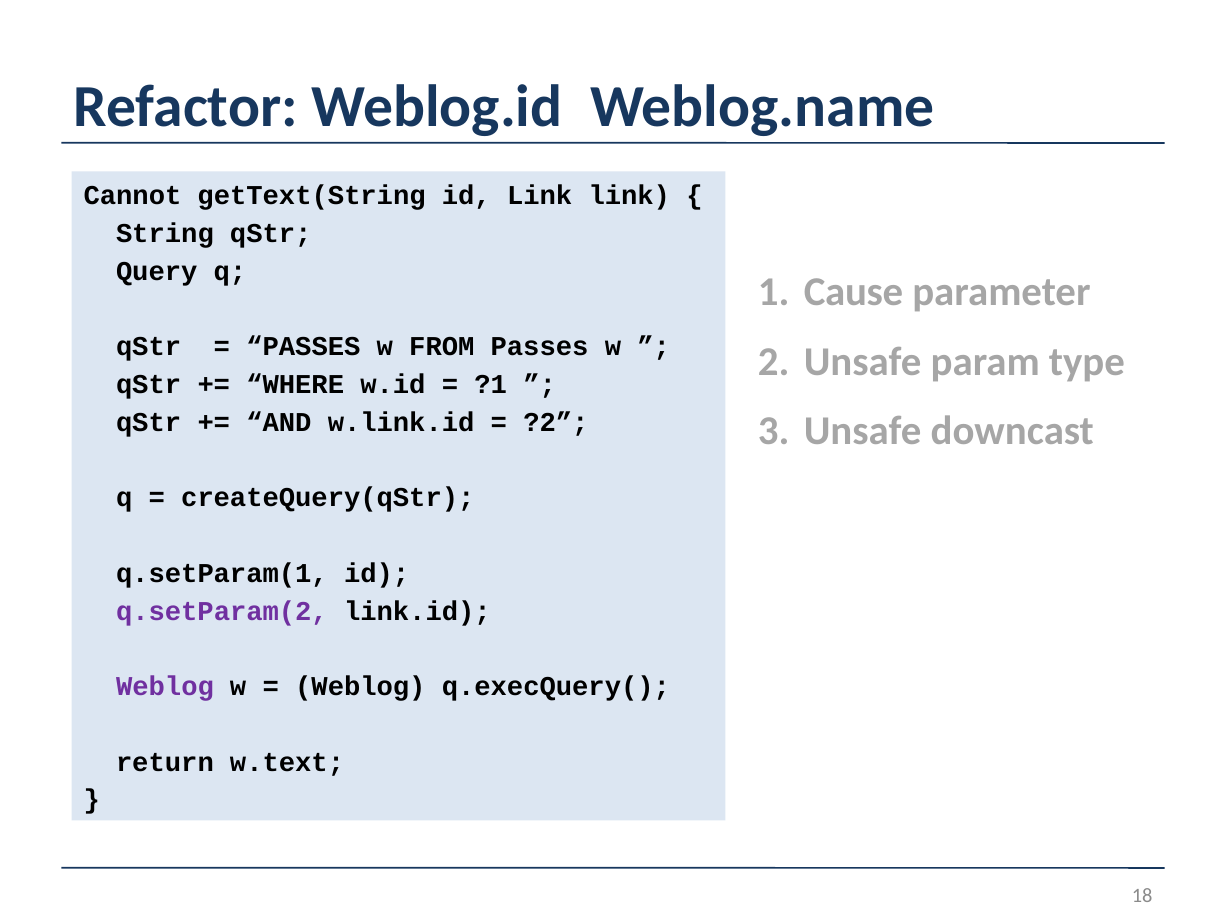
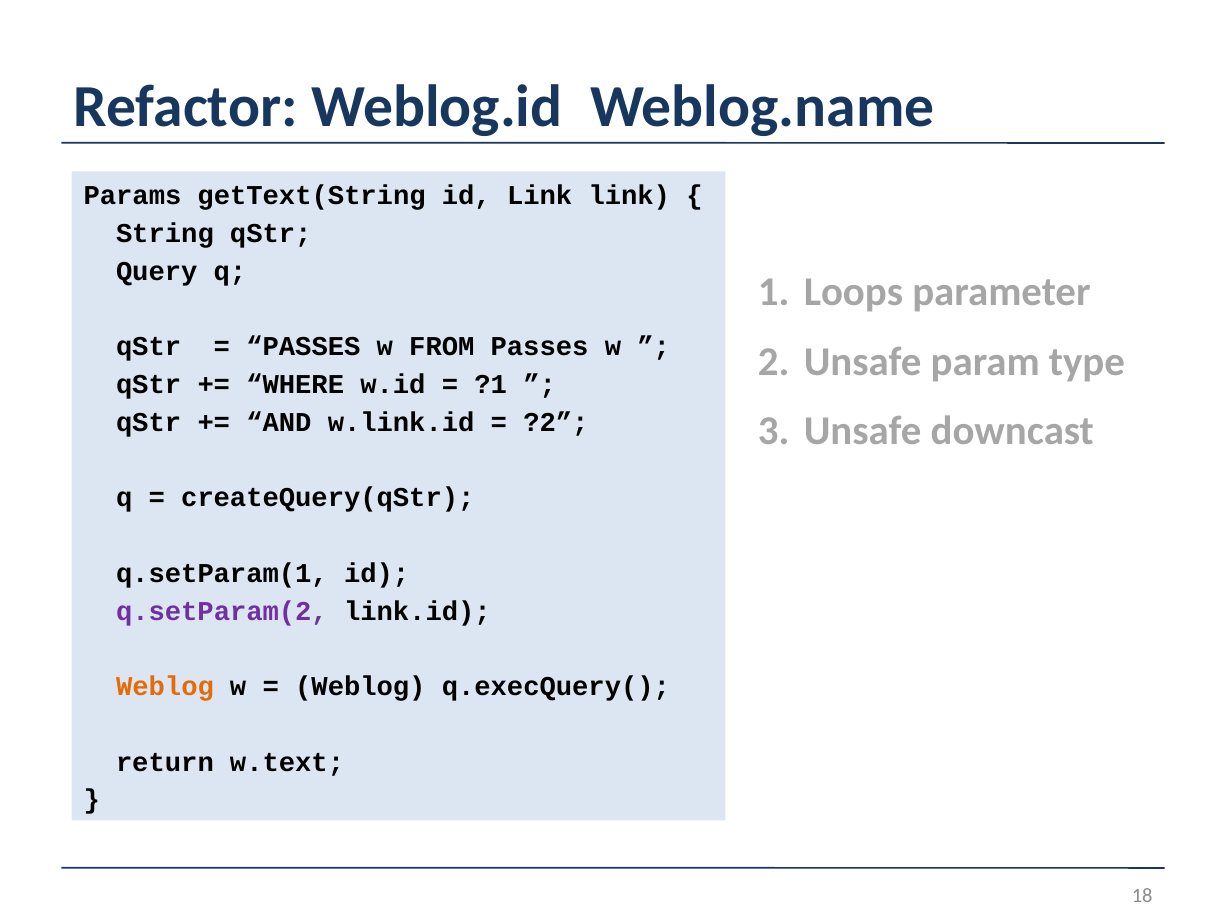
Cannot: Cannot -> Params
Cause: Cause -> Loops
Weblog at (165, 687) colour: purple -> orange
